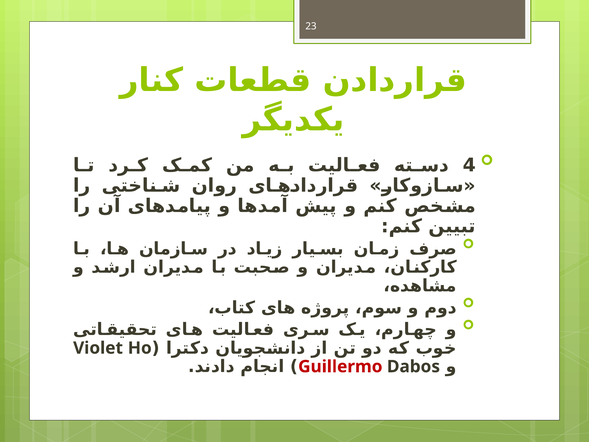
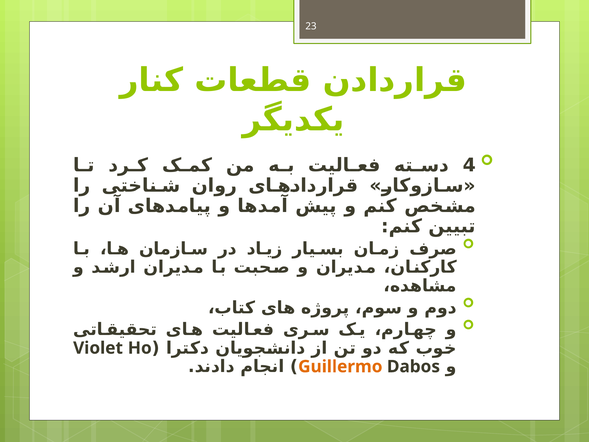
Guillermo colour: red -> orange
